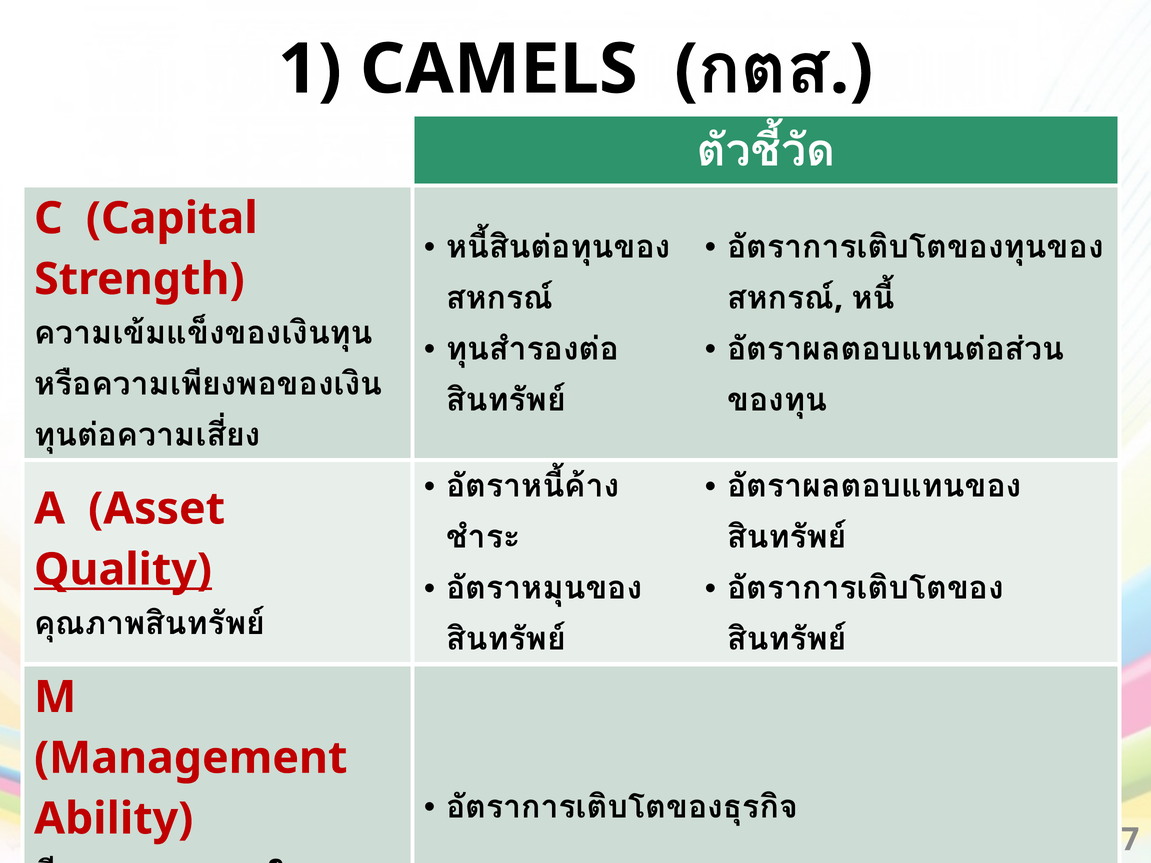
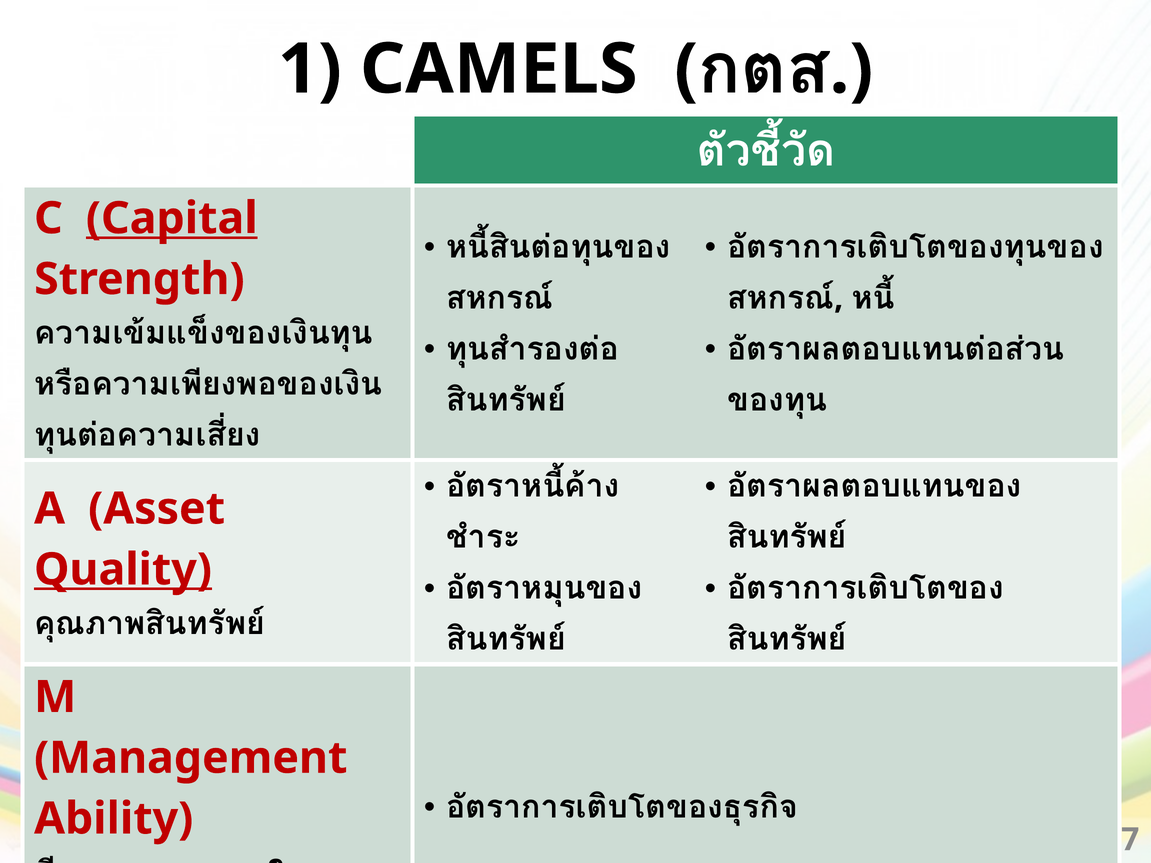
Capital underline: none -> present
